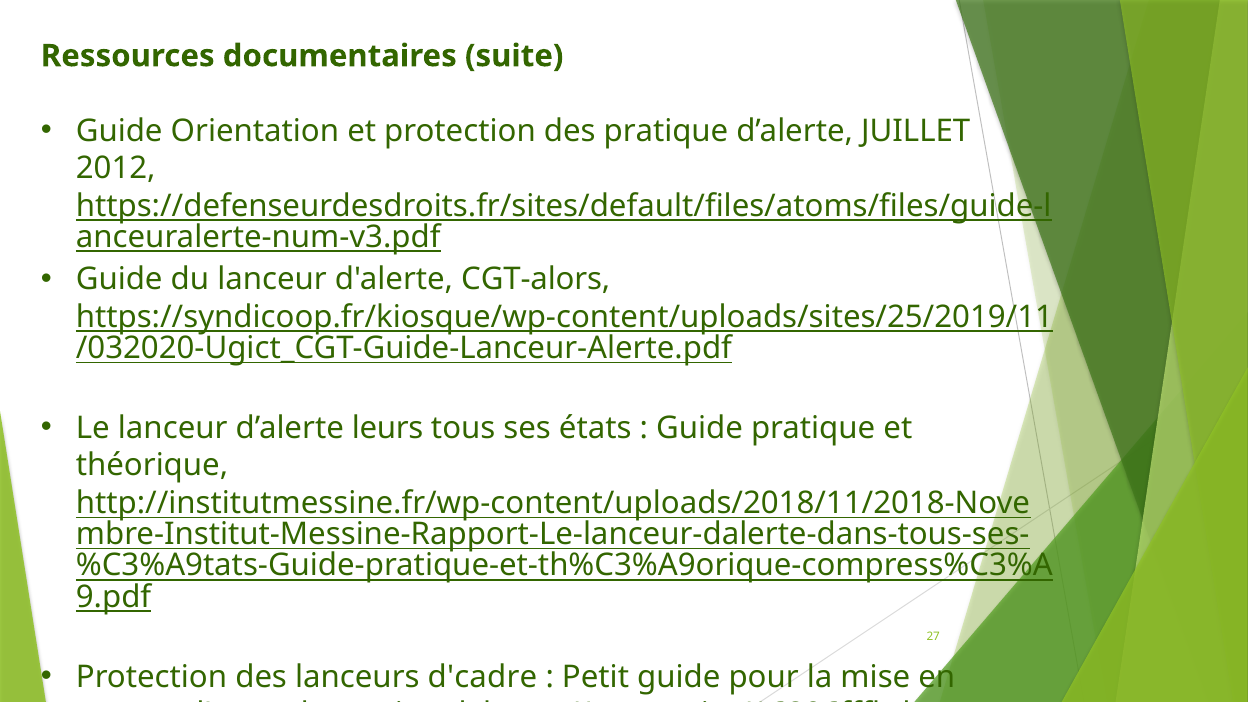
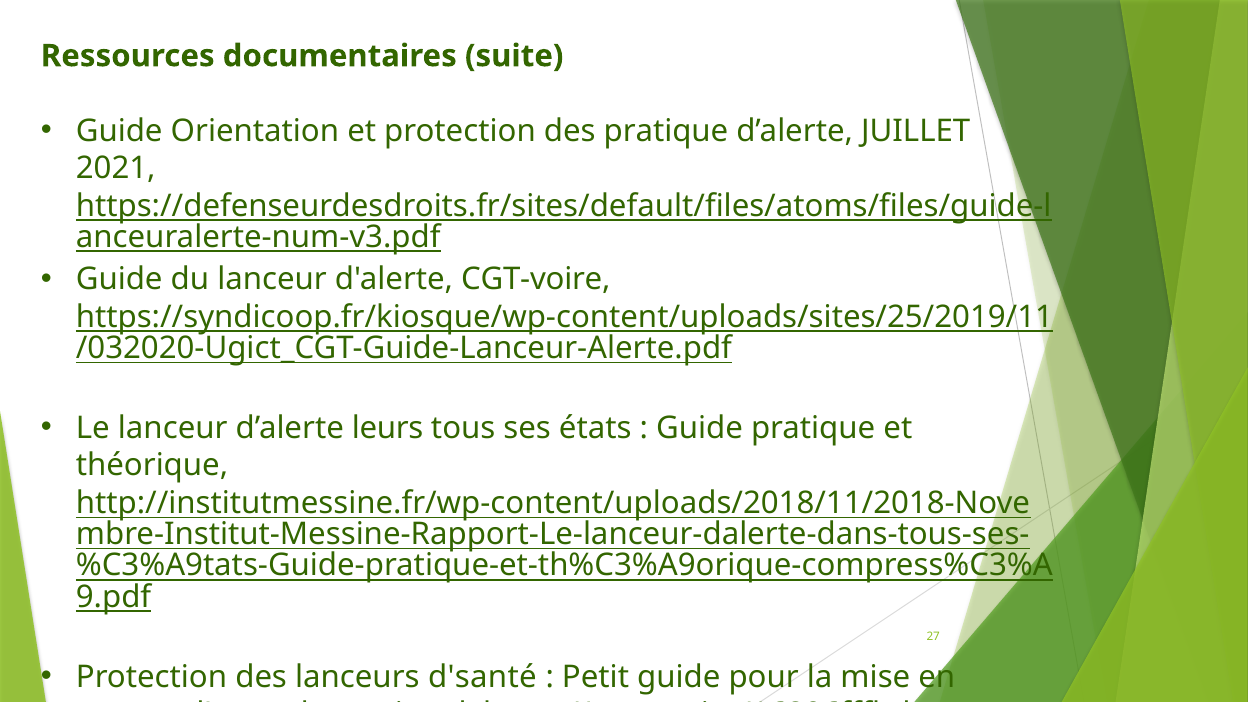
2012: 2012 -> 2021
CGT-alors: CGT-alors -> CGT-voire
d'cadre: d'cadre -> d'santé
